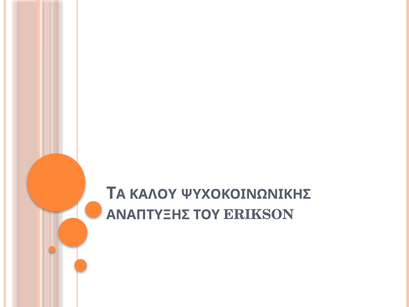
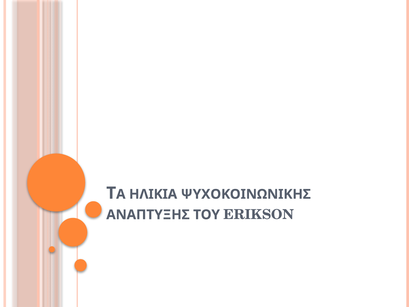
ΚΑΛΟΥ: ΚΑΛΟΥ -> ΗΛΙΚΙΑ
